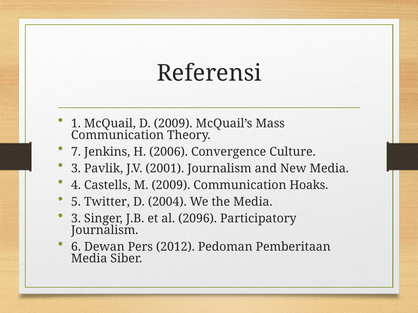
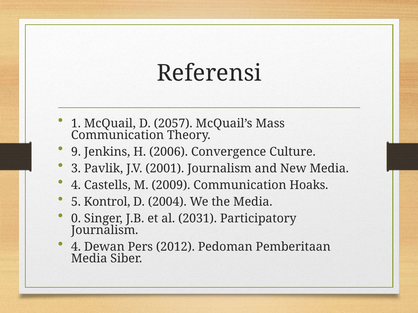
D 2009: 2009 -> 2057
7: 7 -> 9
Twitter: Twitter -> Kontrol
3 at (76, 219): 3 -> 0
2096: 2096 -> 2031
6 at (76, 247): 6 -> 4
